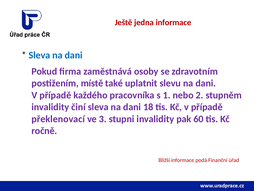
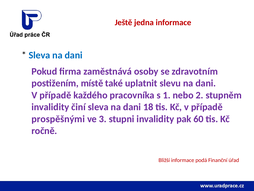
překlenovací: překlenovací -> prospěšnými
